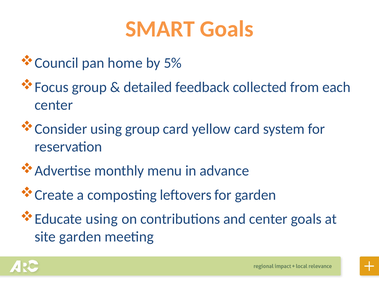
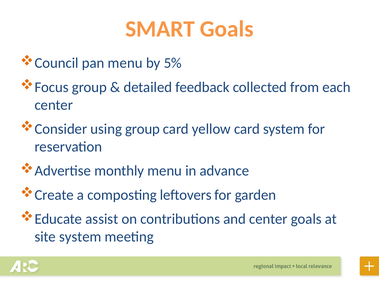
pan home: home -> menu
Educate using: using -> assist
site garden: garden -> system
